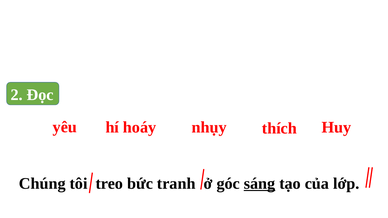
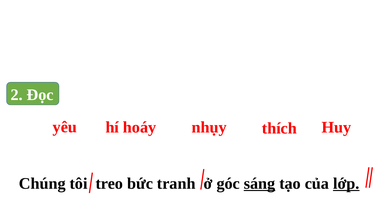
lớp underline: none -> present
